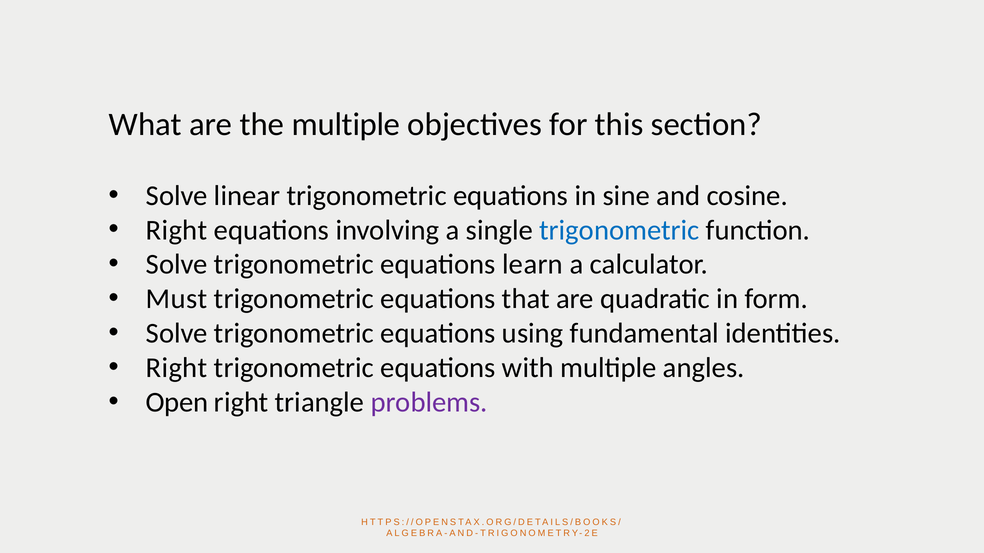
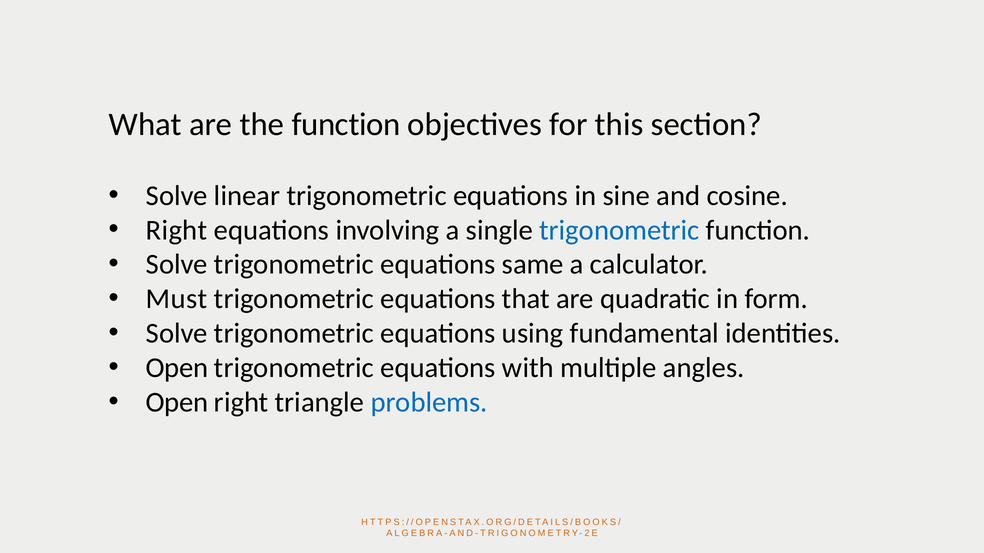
the multiple: multiple -> function
learn: learn -> same
Right at (177, 368): Right -> Open
problems colour: purple -> blue
